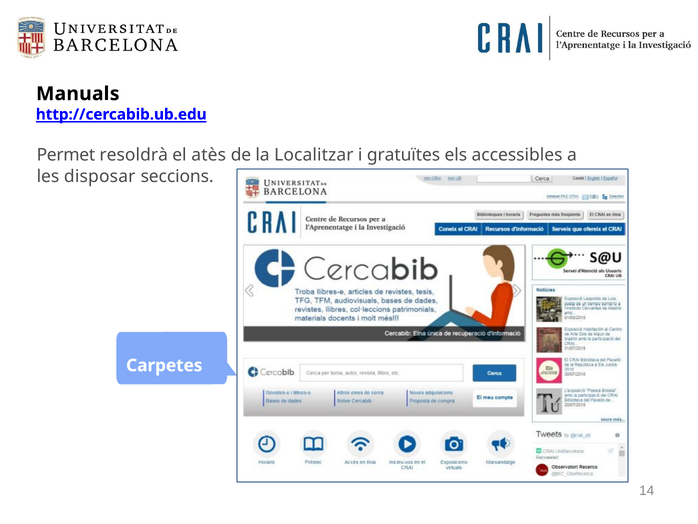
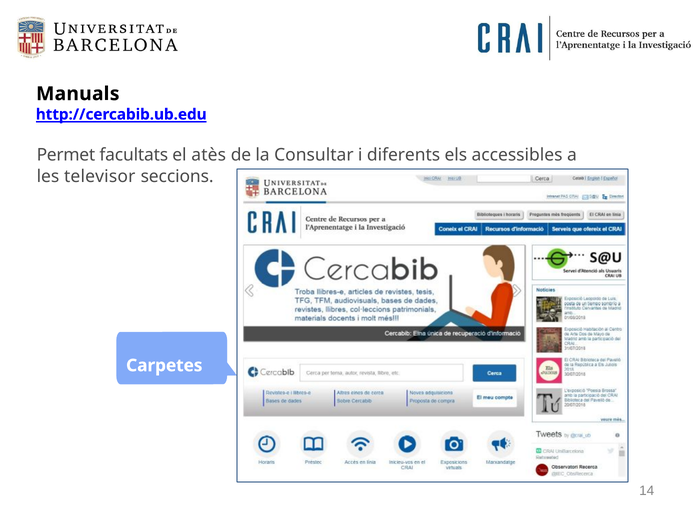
resoldrà: resoldrà -> facultats
Localitzar: Localitzar -> Consultar
gratuïtes: gratuïtes -> diferents
disposar: disposar -> televisor
